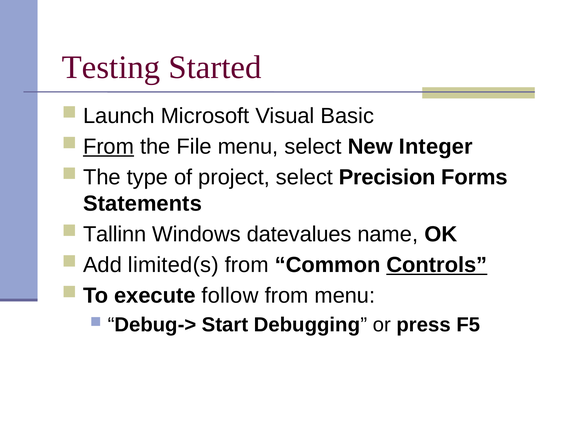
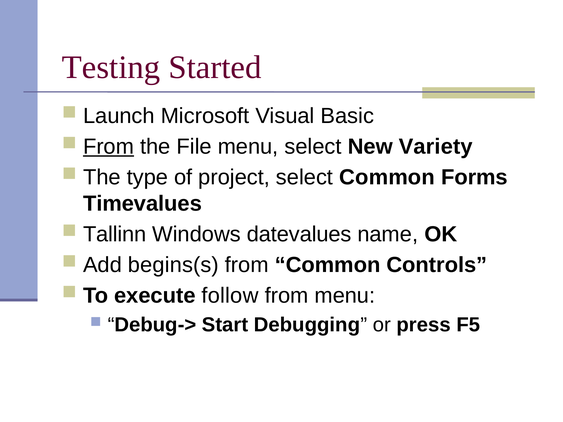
Integer: Integer -> Variety
select Precision: Precision -> Common
Statements: Statements -> Timevalues
limited(s: limited(s -> begins(s
Controls underline: present -> none
